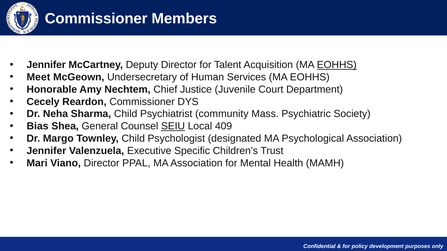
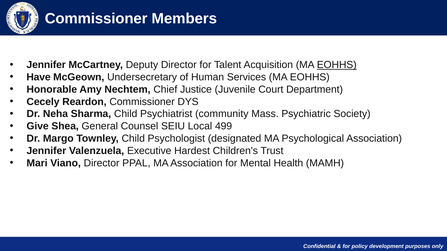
Meet: Meet -> Have
Bias: Bias -> Give
SEIU underline: present -> none
409: 409 -> 499
Specific: Specific -> Hardest
